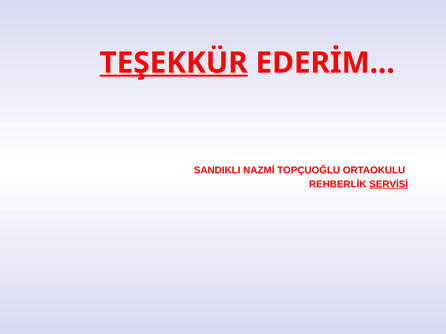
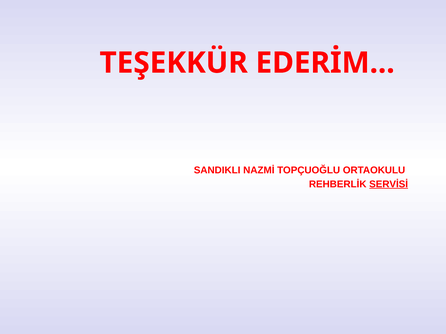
TEŞEKKÜR underline: present -> none
